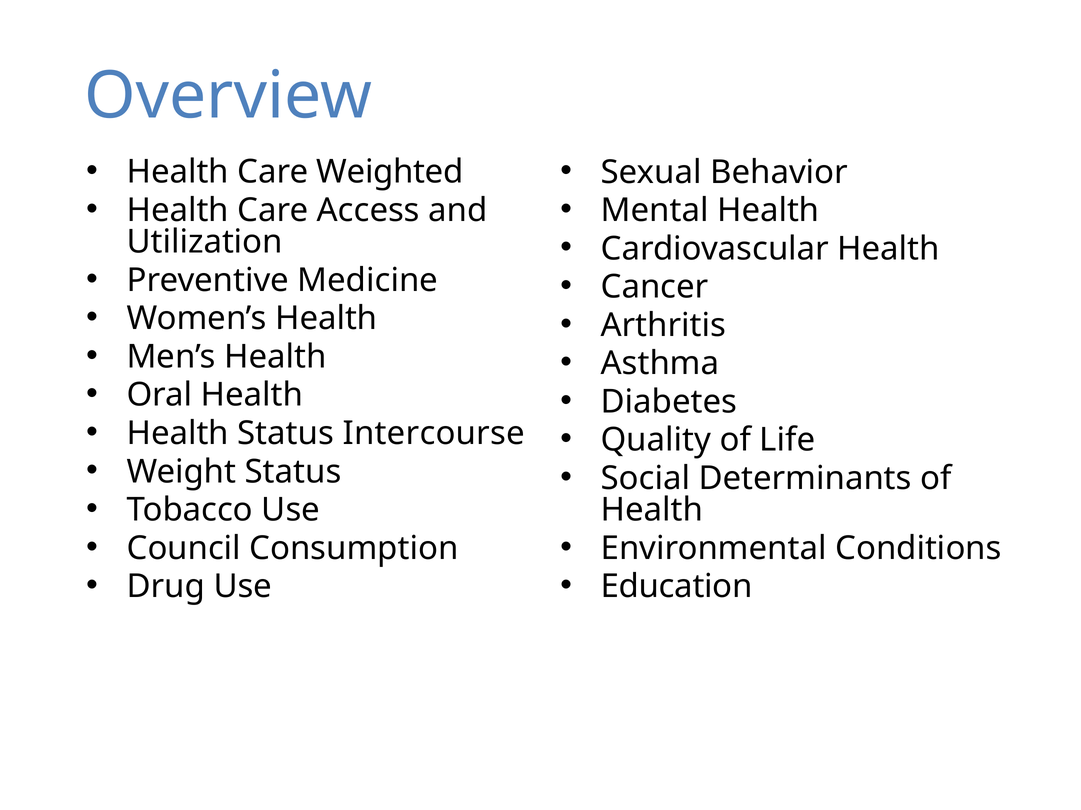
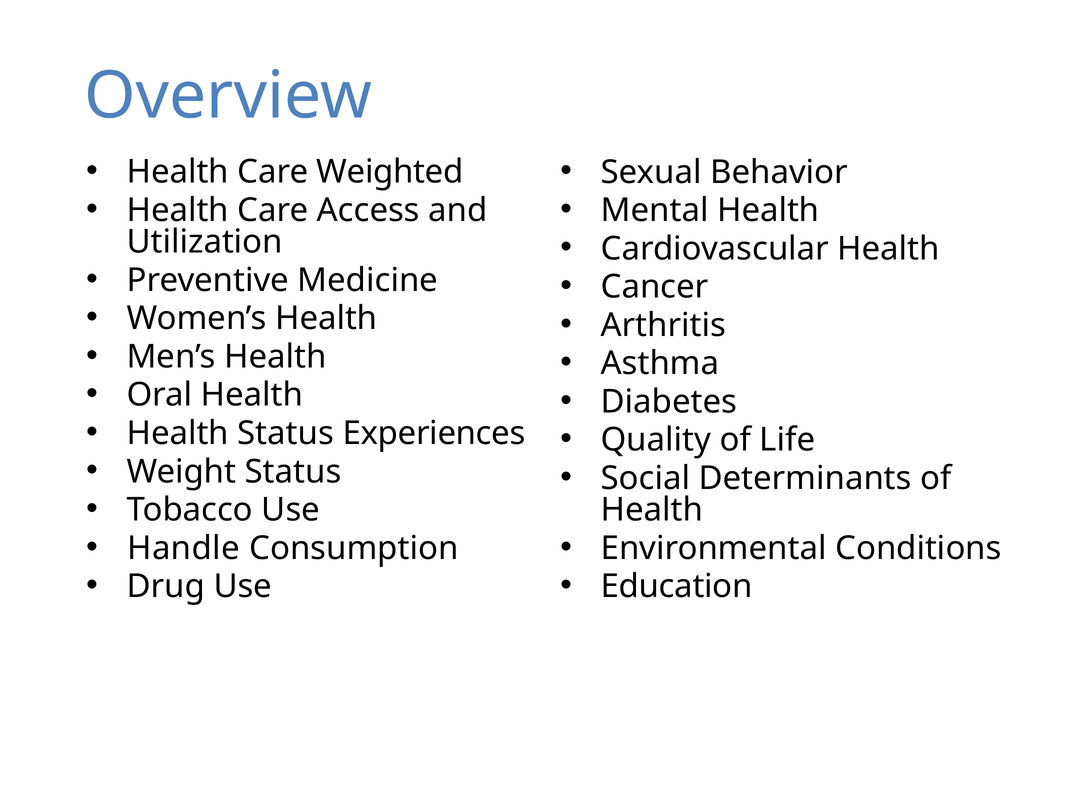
Intercourse: Intercourse -> Experiences
Council: Council -> Handle
